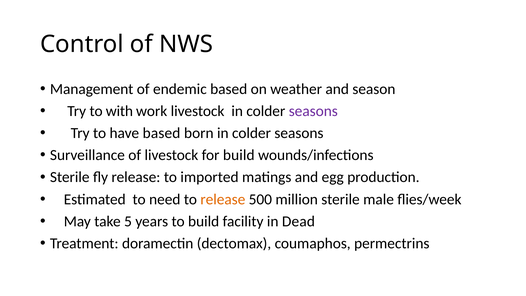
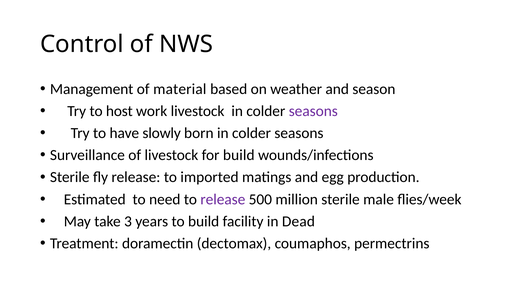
endemic: endemic -> material
with: with -> host
have based: based -> slowly
release at (223, 199) colour: orange -> purple
5: 5 -> 3
